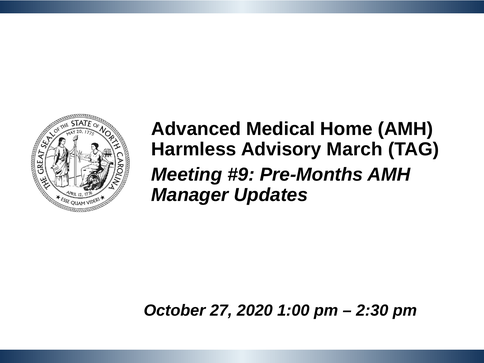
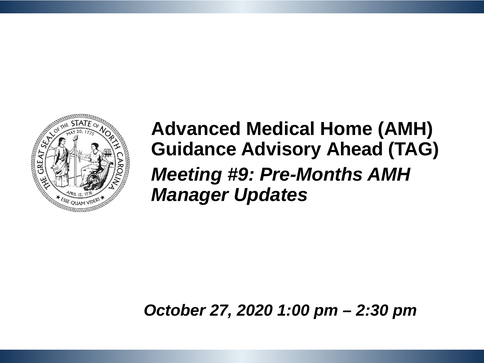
Harmless: Harmless -> Guidance
March: March -> Ahead
